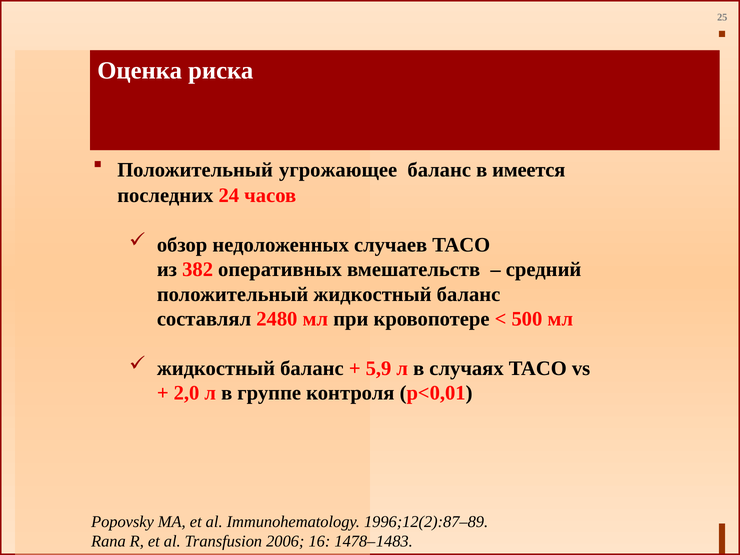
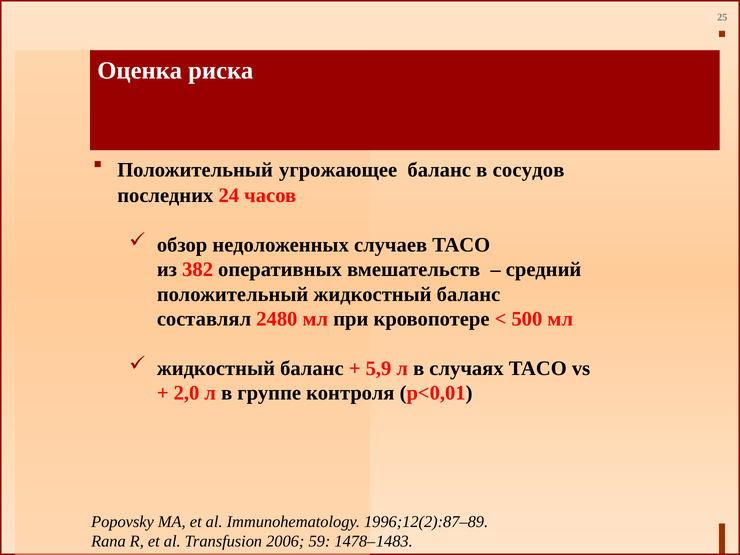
имеется: имеется -> сосудов
16: 16 -> 59
